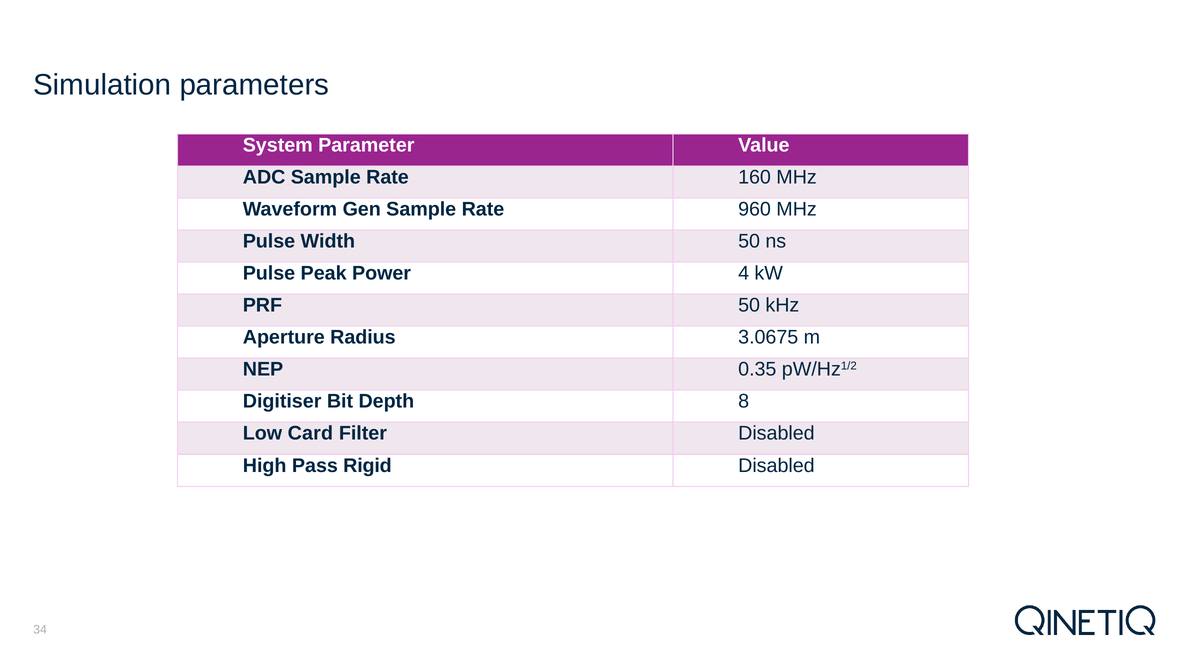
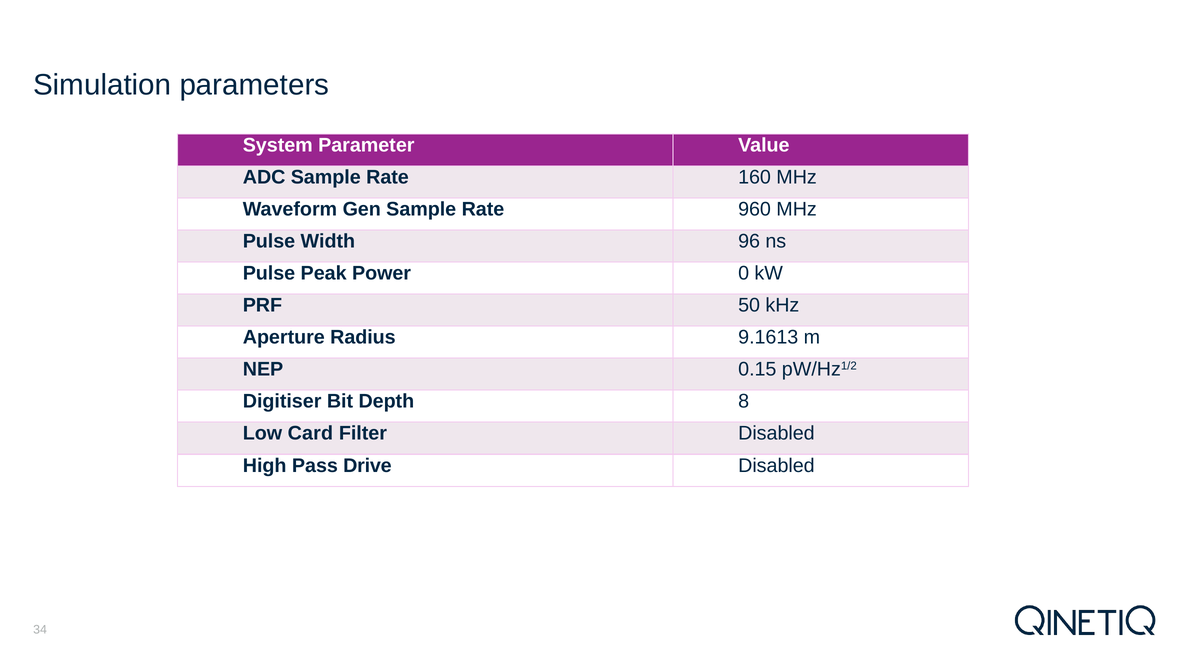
Width 50: 50 -> 96
4: 4 -> 0
3.0675: 3.0675 -> 9.1613
0.35: 0.35 -> 0.15
Rigid: Rigid -> Drive
